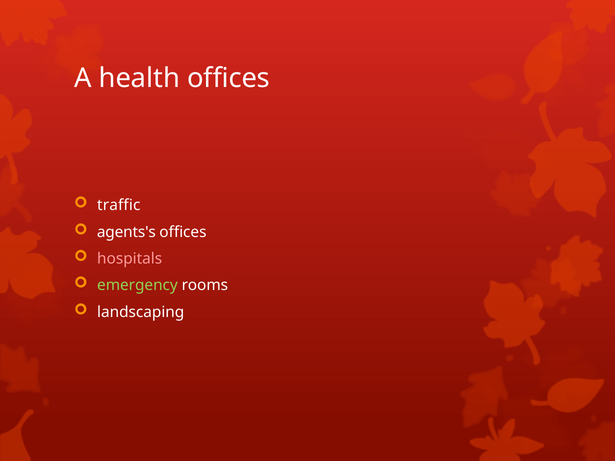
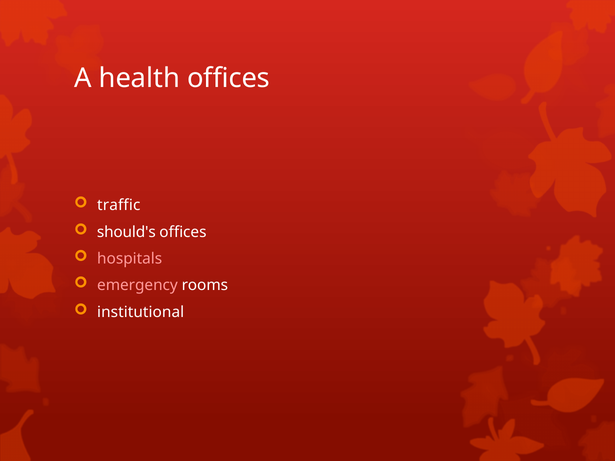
agents's: agents's -> should's
emergency colour: light green -> pink
landscaping: landscaping -> institutional
